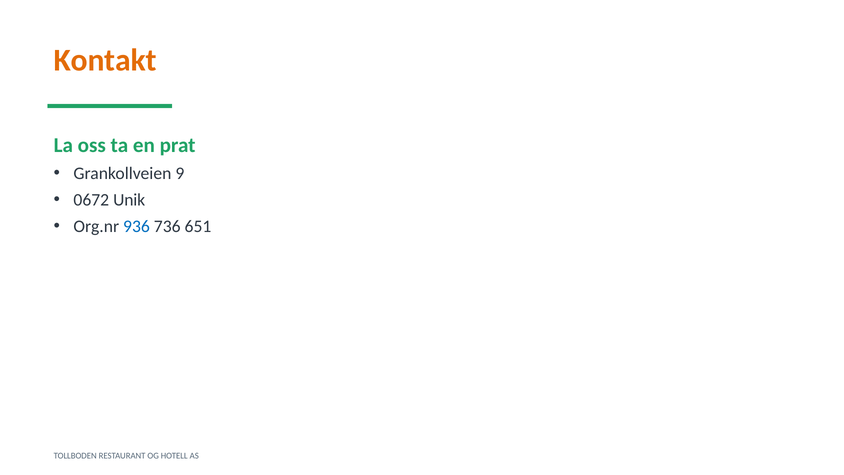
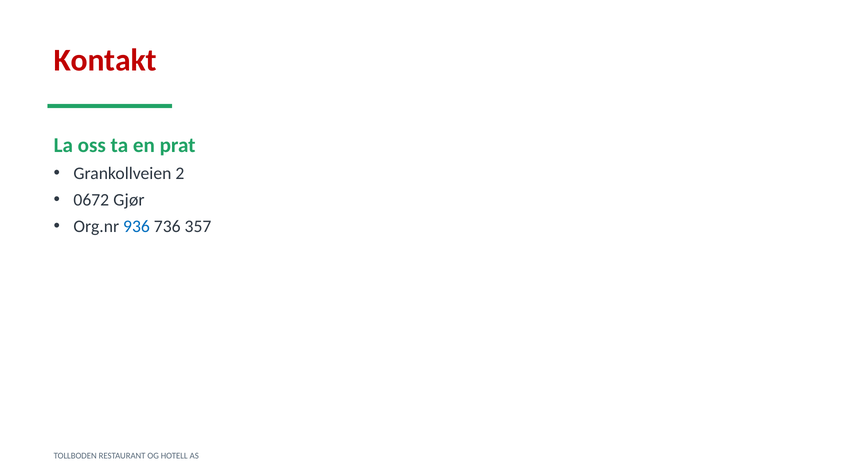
Kontakt colour: orange -> red
9: 9 -> 2
Unik: Unik -> Gjør
651: 651 -> 357
